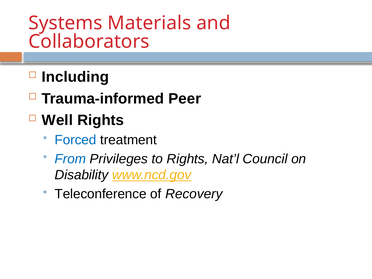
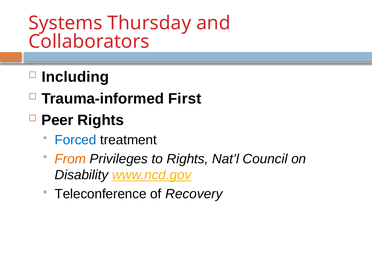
Materials: Materials -> Thursday
Peer: Peer -> First
Well: Well -> Peer
From colour: blue -> orange
